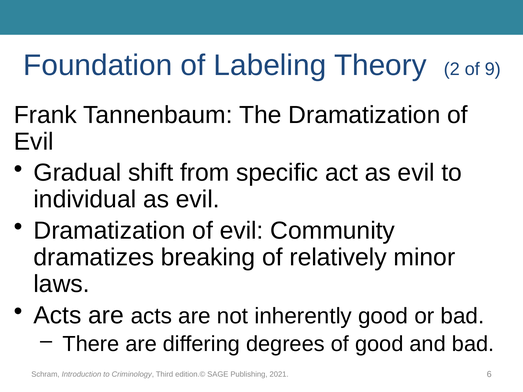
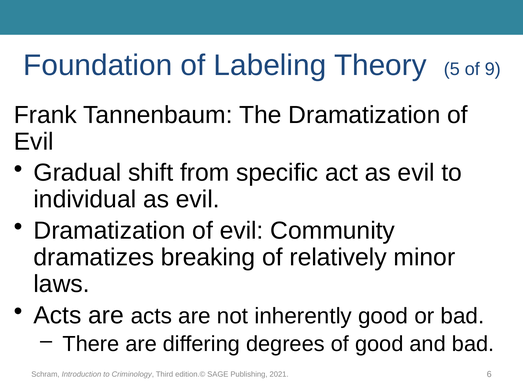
2: 2 -> 5
